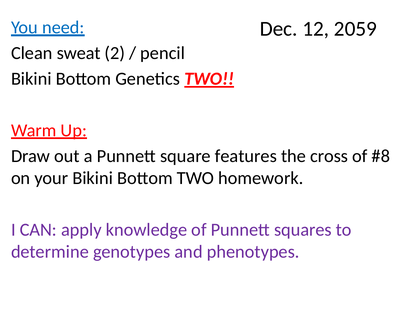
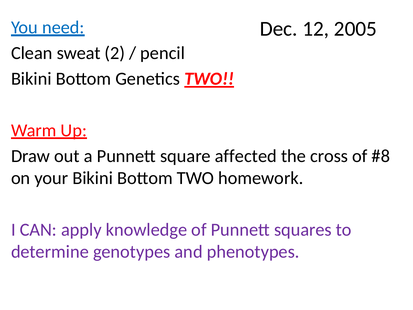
2059: 2059 -> 2005
features: features -> affected
